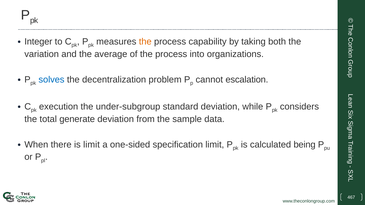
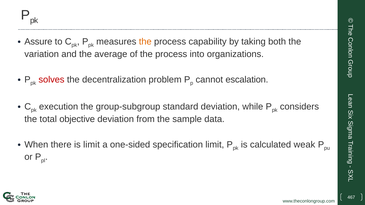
Integer: Integer -> Assure
solves colour: blue -> red
under-subgroup: under-subgroup -> group-subgroup
generate: generate -> objective
being: being -> weak
